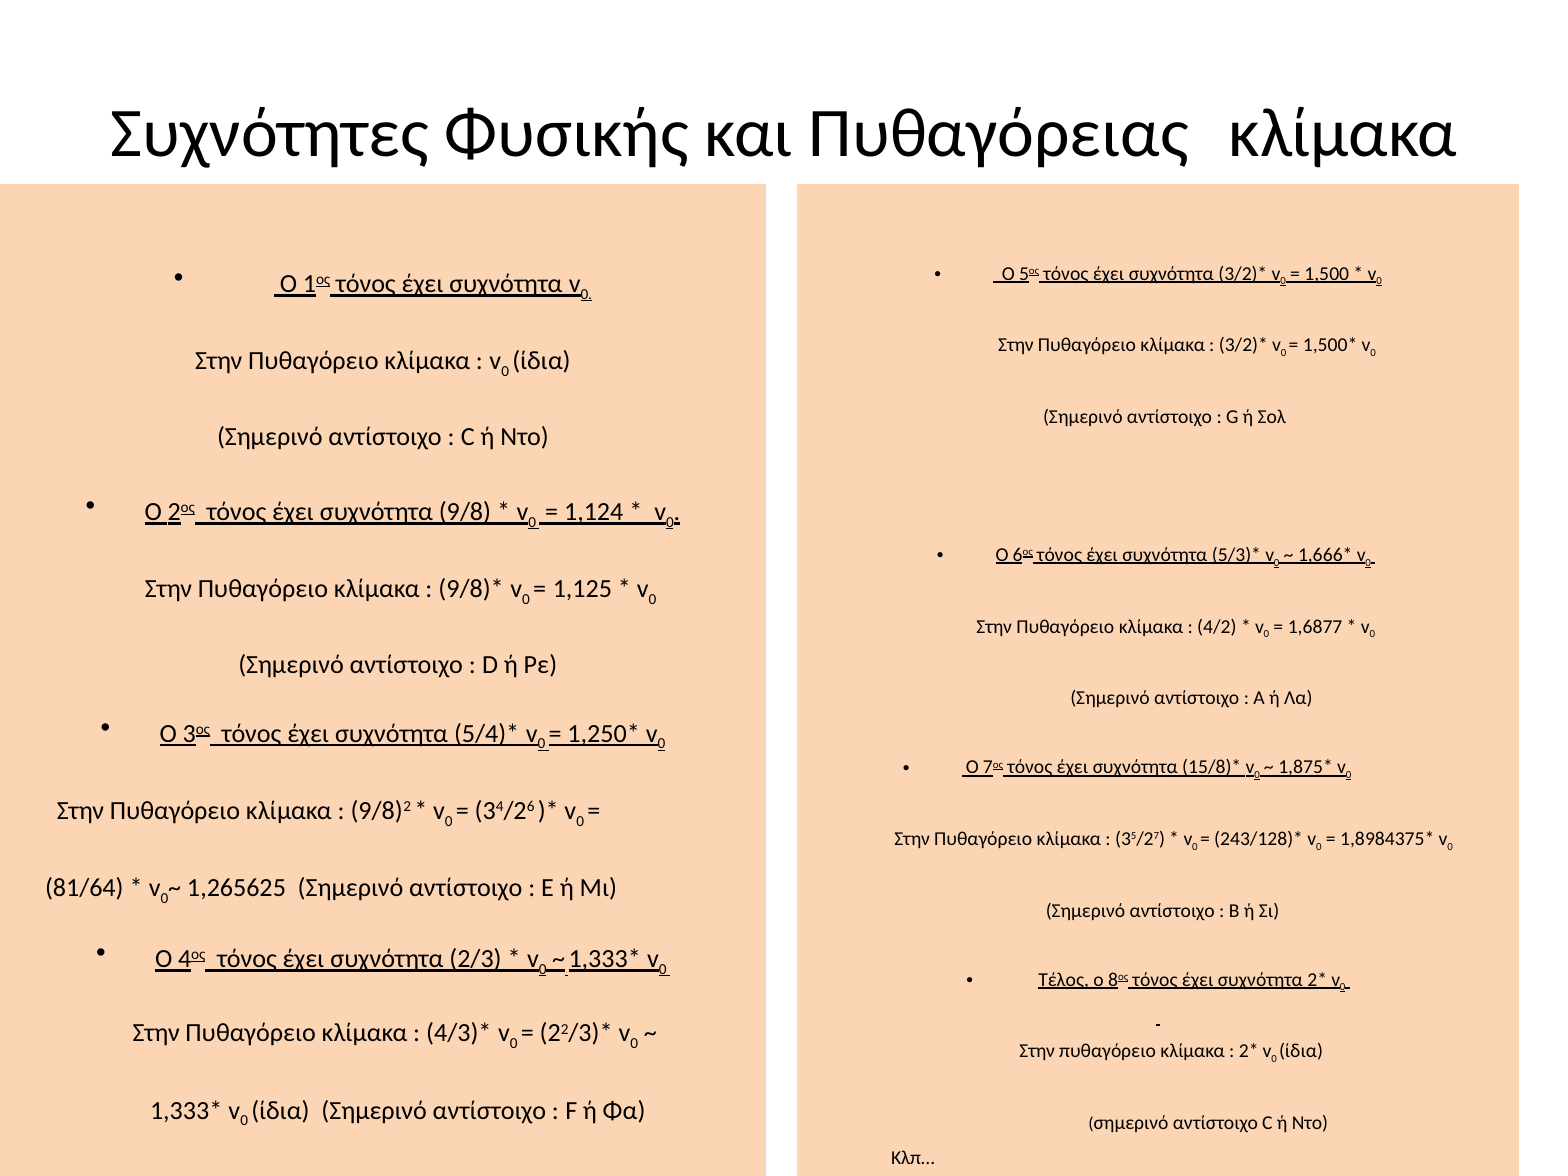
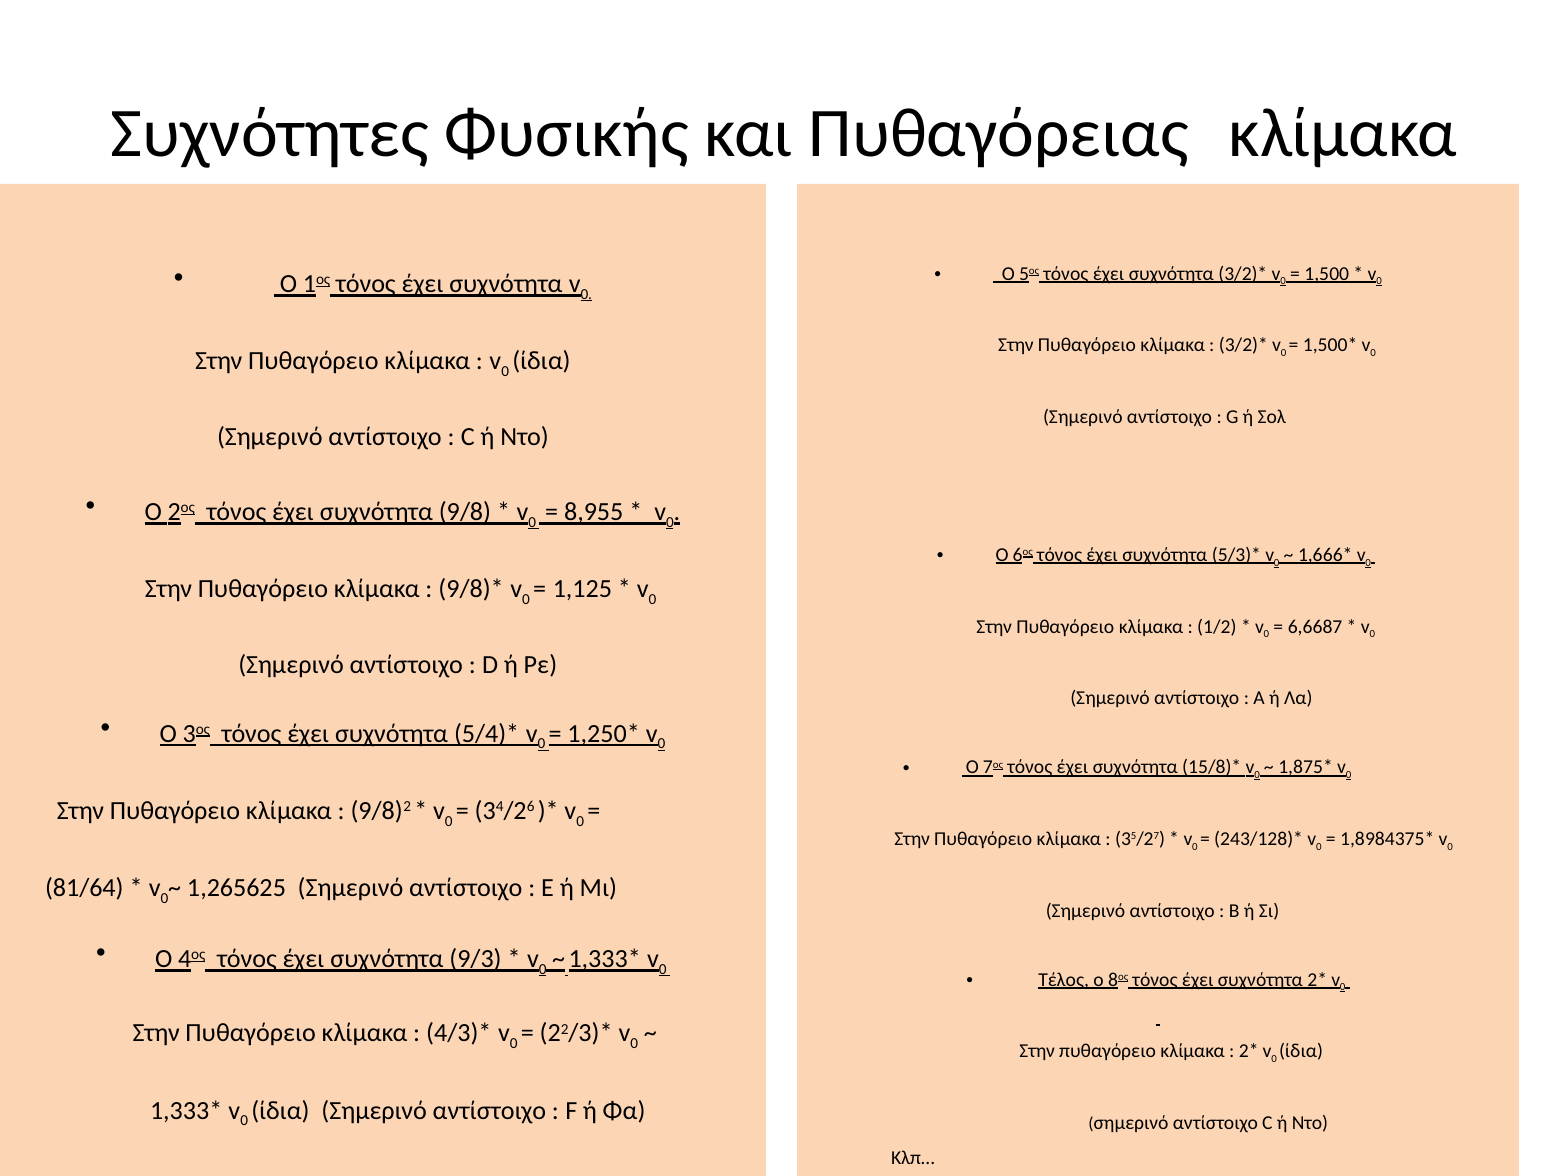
1,124: 1,124 -> 8,955
4/2: 4/2 -> 1/2
1,6877: 1,6877 -> 6,6687
2/3: 2/3 -> 9/3
